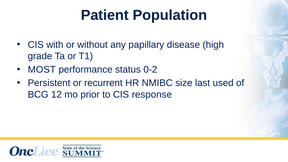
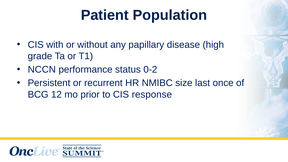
MOST: MOST -> NCCN
used: used -> once
